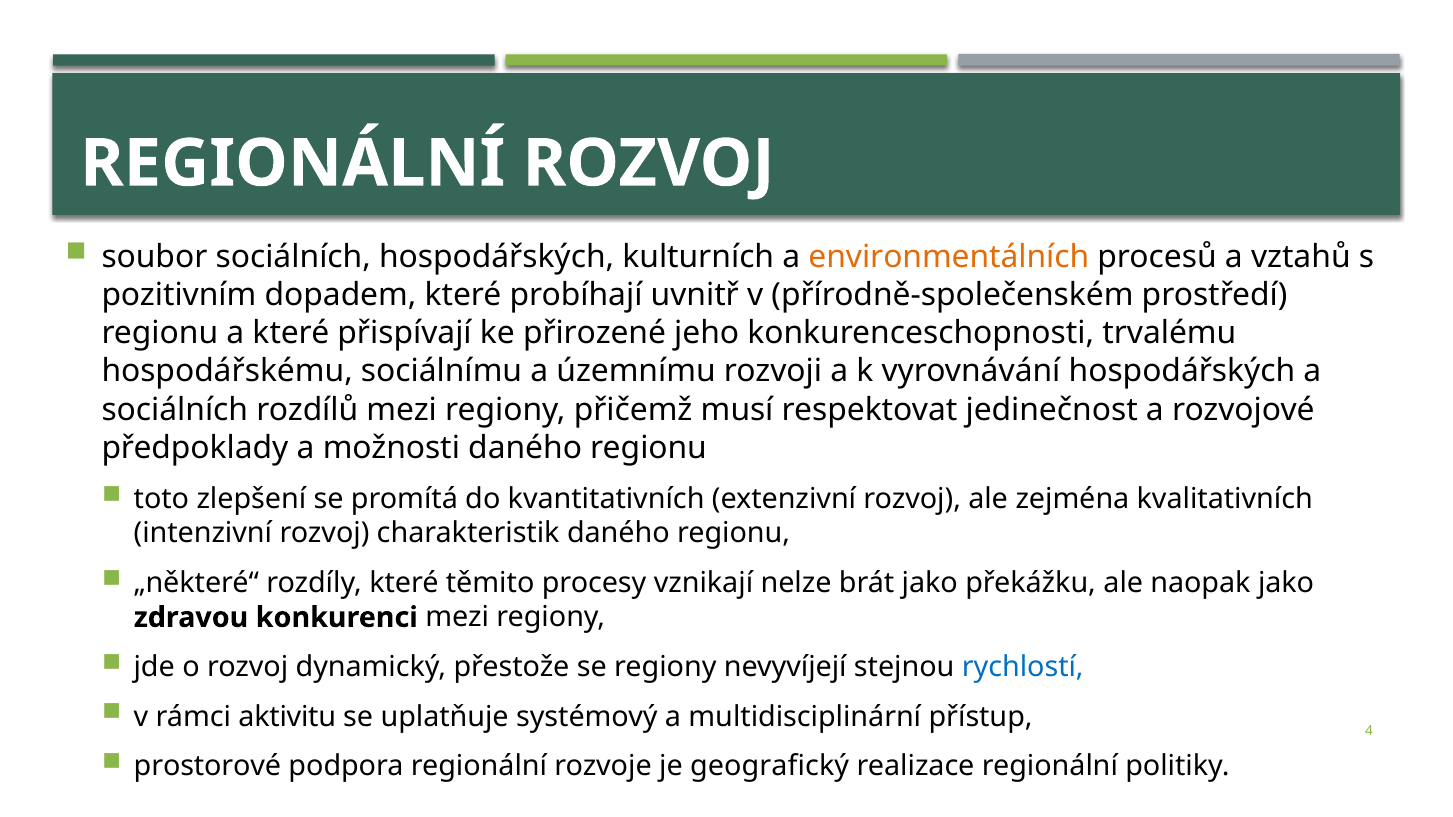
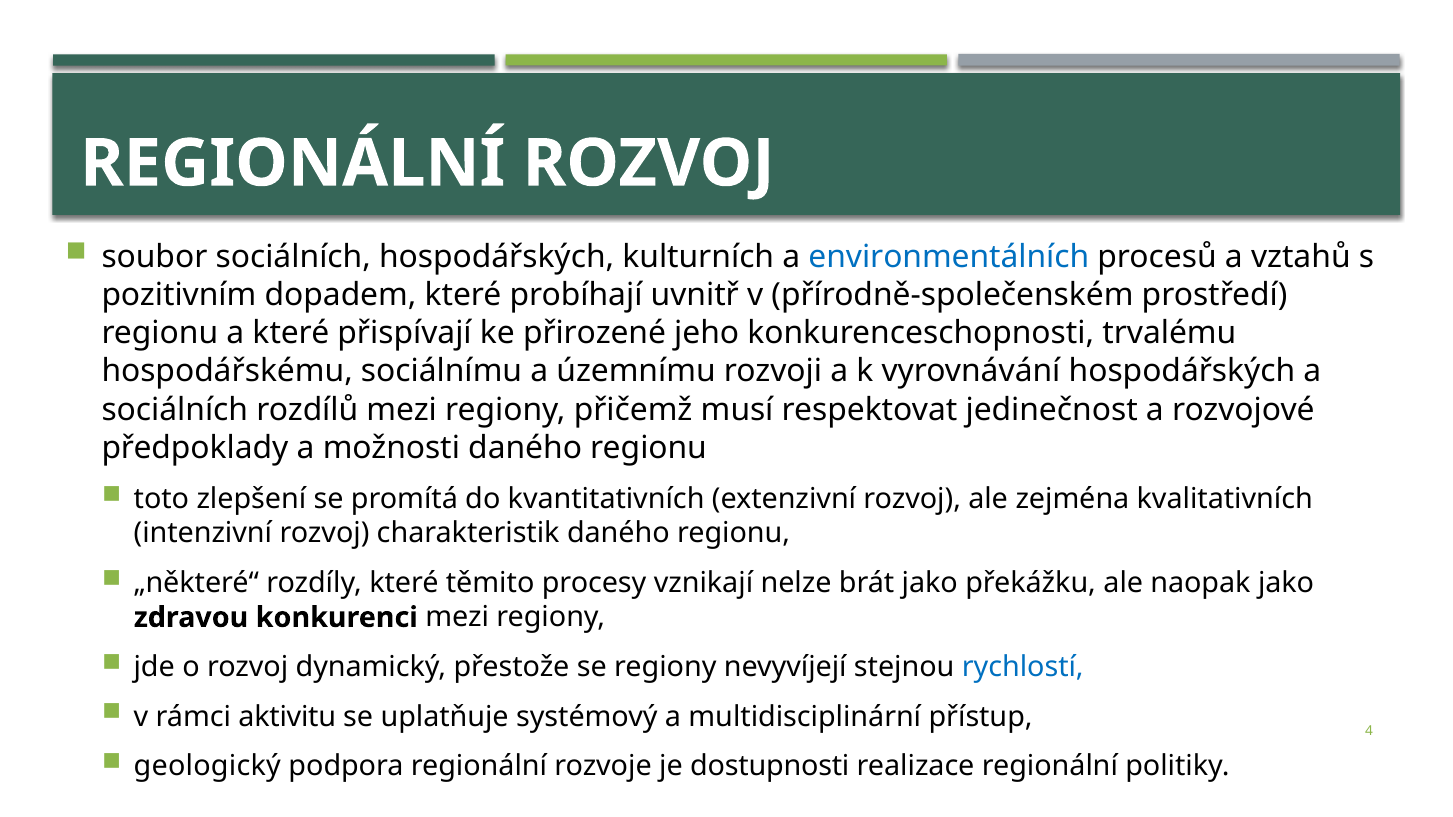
environmentálních colour: orange -> blue
prostorové: prostorové -> geologický
geografický: geografický -> dostupnosti
